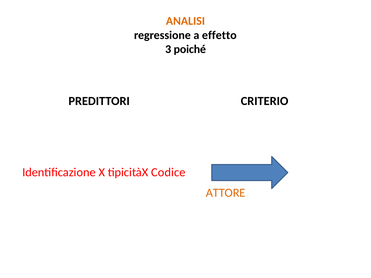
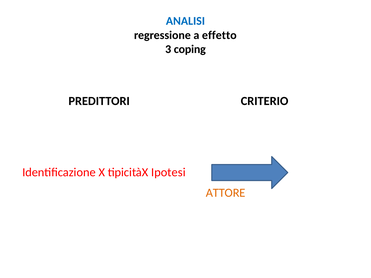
ANALISI colour: orange -> blue
poiché: poiché -> coping
Codice: Codice -> Ipotesi
